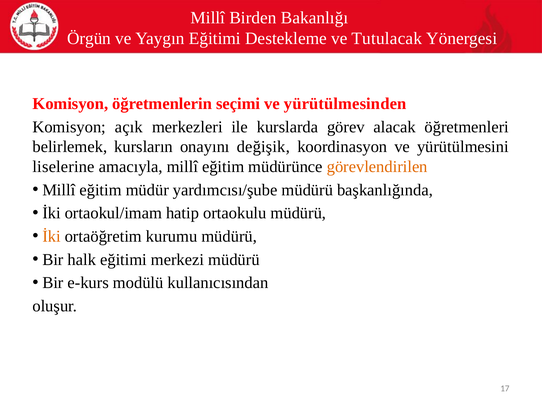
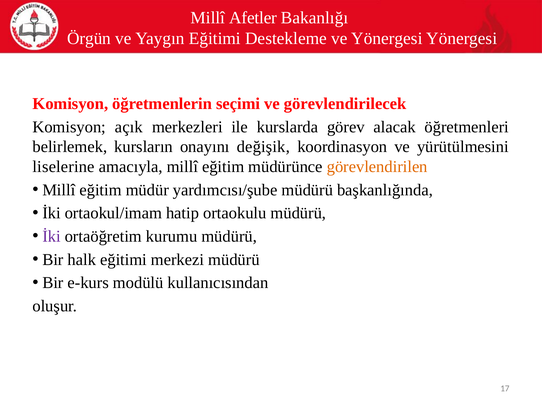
Birden: Birden -> Afetler
ve Tutulacak: Tutulacak -> Yönergesi
yürütülmesinden: yürütülmesinden -> görevlendirilecek
İki at (52, 236) colour: orange -> purple
